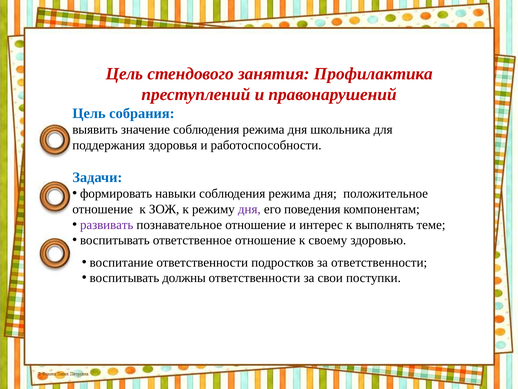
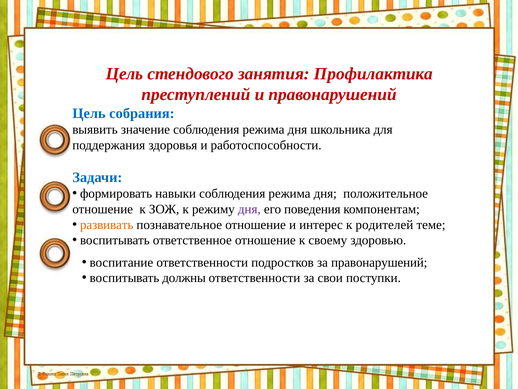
развивать colour: purple -> orange
выполнять: выполнять -> родителей
за ответственности: ответственности -> правонарушений
